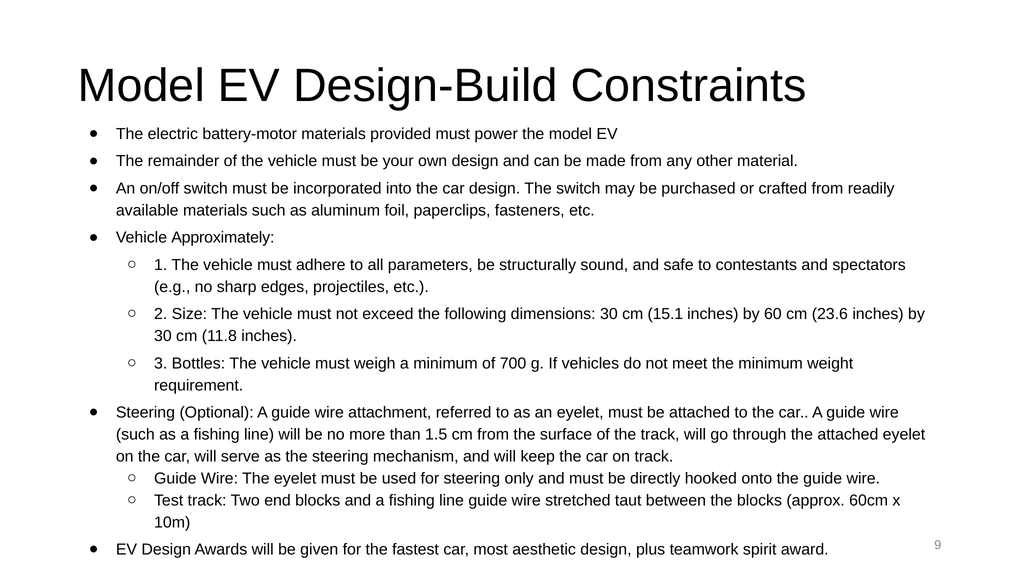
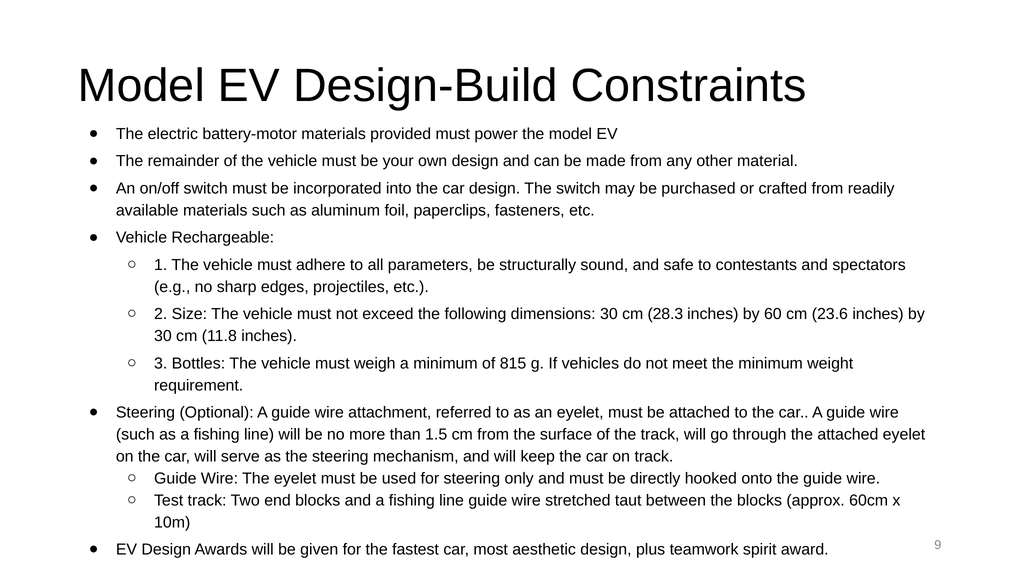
Approximately: Approximately -> Rechargeable
15.1: 15.1 -> 28.3
700: 700 -> 815
